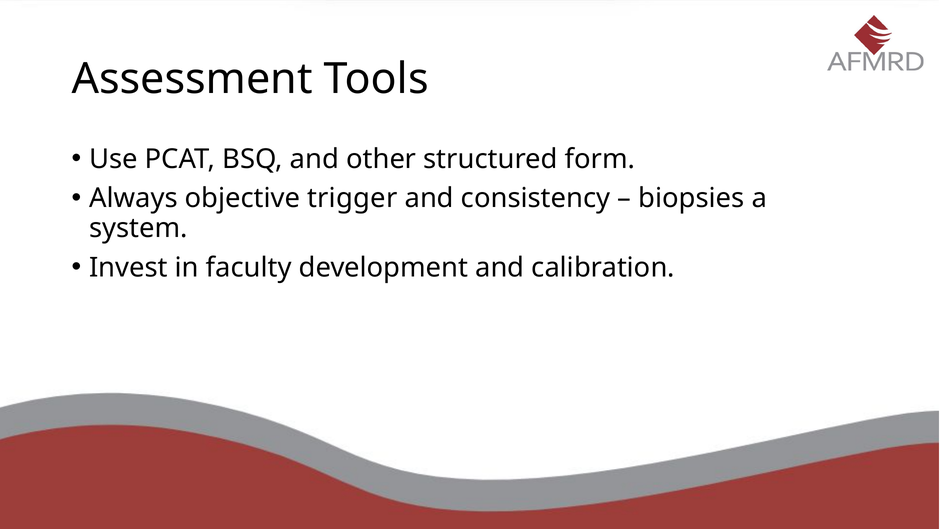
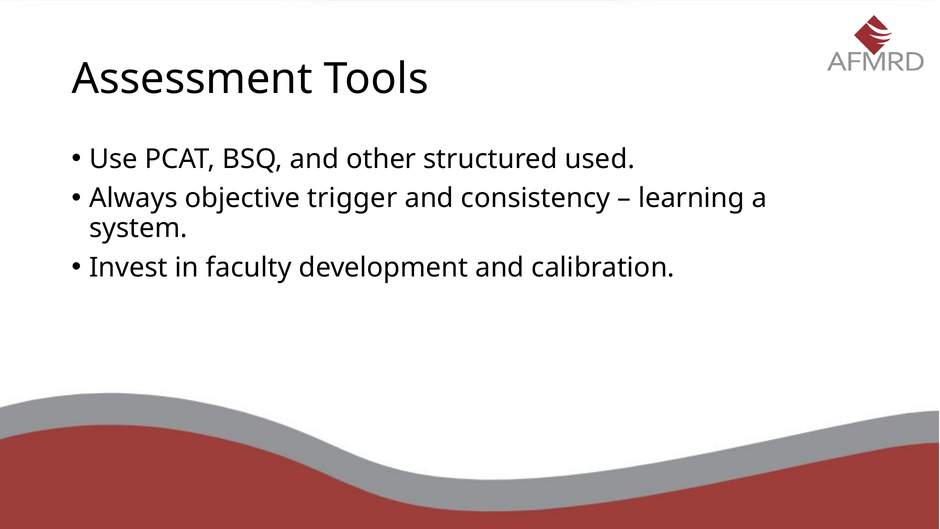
form: form -> used
biopsies: biopsies -> learning
